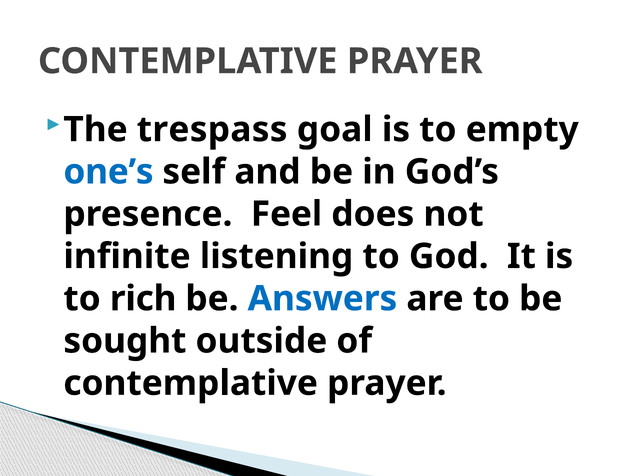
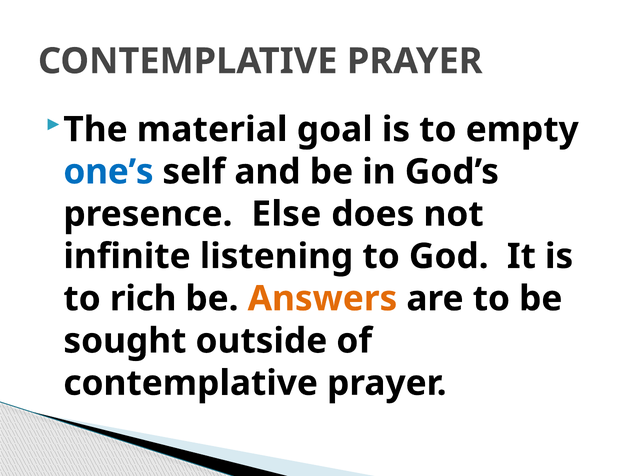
trespass: trespass -> material
Feel: Feel -> Else
Answers colour: blue -> orange
